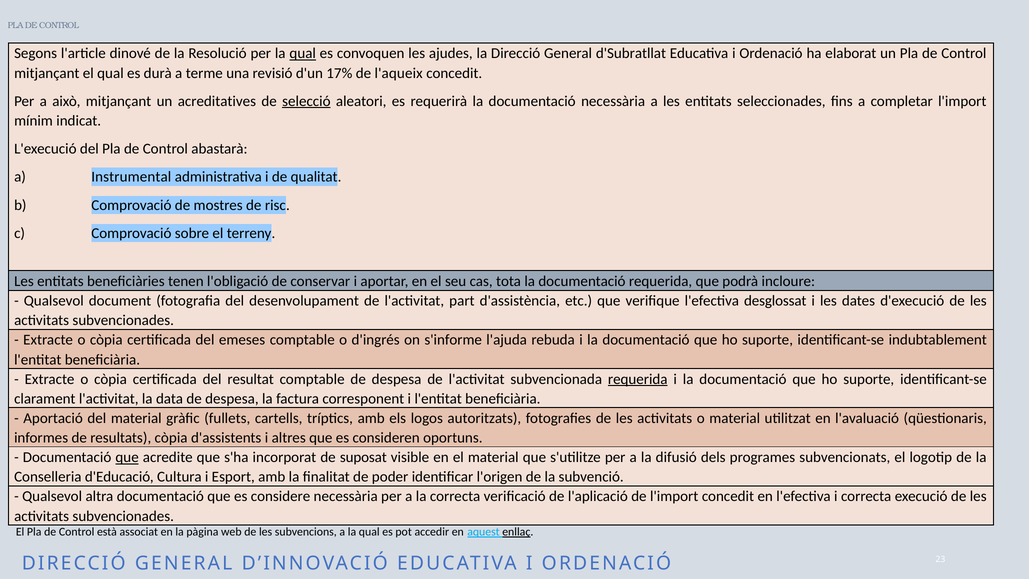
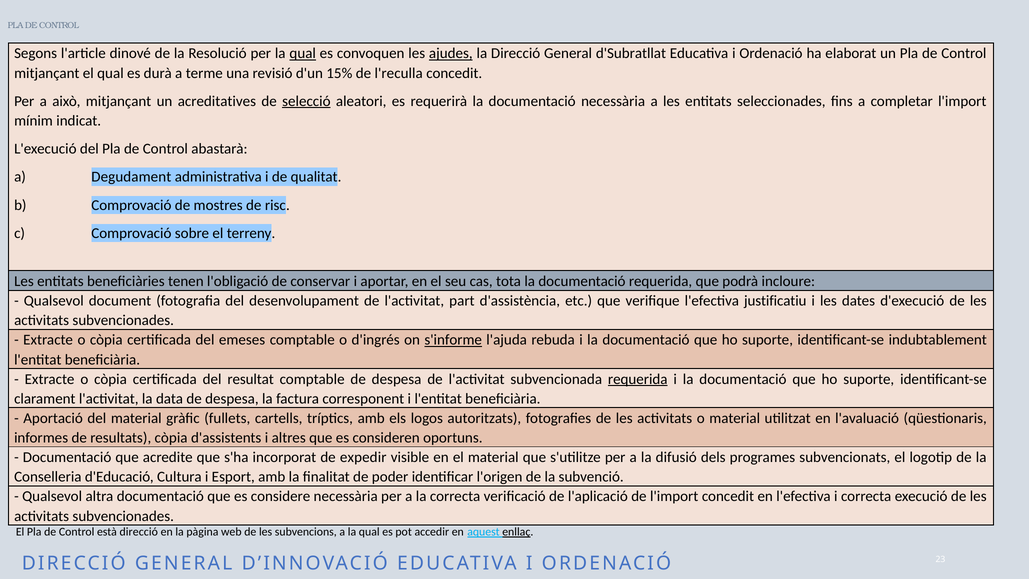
ajudes underline: none -> present
17%: 17% -> 15%
l'aqueix: l'aqueix -> l'reculla
Instrumental: Instrumental -> Degudament
desglossat: desglossat -> justificatiu
s'informe underline: none -> present
que at (127, 457) underline: present -> none
suposat: suposat -> expedir
està associat: associat -> direcció
